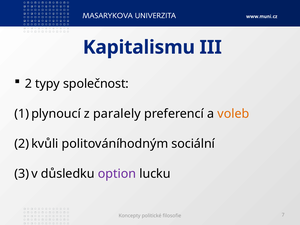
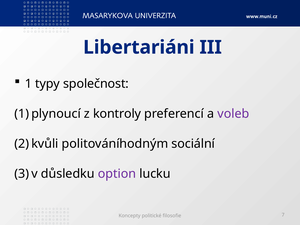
Kapitalismu: Kapitalismu -> Libertariáni
2: 2 -> 1
paralely: paralely -> kontroly
voleb colour: orange -> purple
